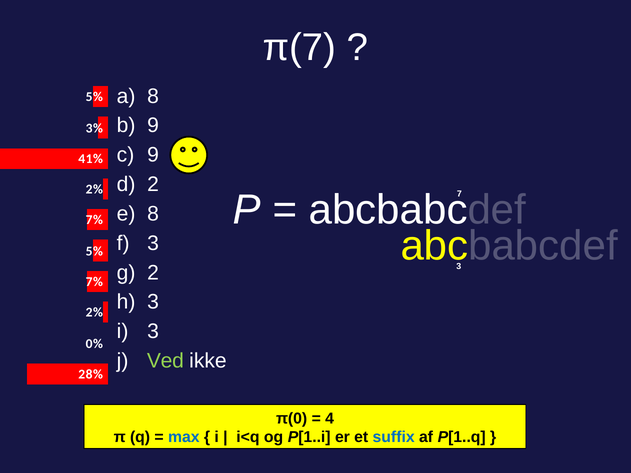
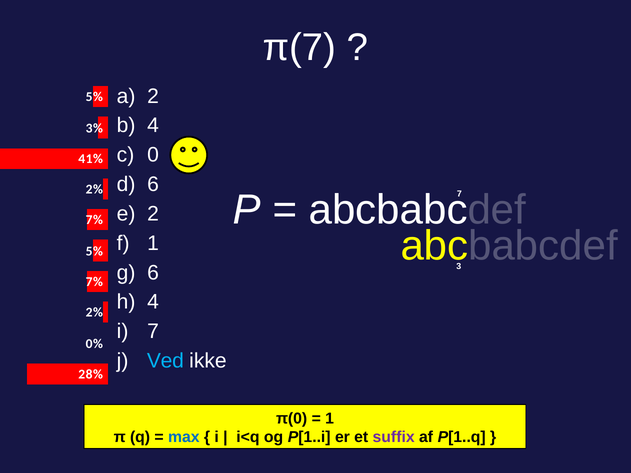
8 at (153, 96): 8 -> 2
9 at (153, 126): 9 -> 4
9 at (153, 155): 9 -> 0
2 at (153, 184): 2 -> 6
8 at (153, 214): 8 -> 2
3 at (153, 243): 3 -> 1
2 at (153, 273): 2 -> 6
3 at (153, 302): 3 -> 4
i 3: 3 -> 7
Ved colour: light green -> light blue
4 at (330, 419): 4 -> 1
suffix colour: blue -> purple
